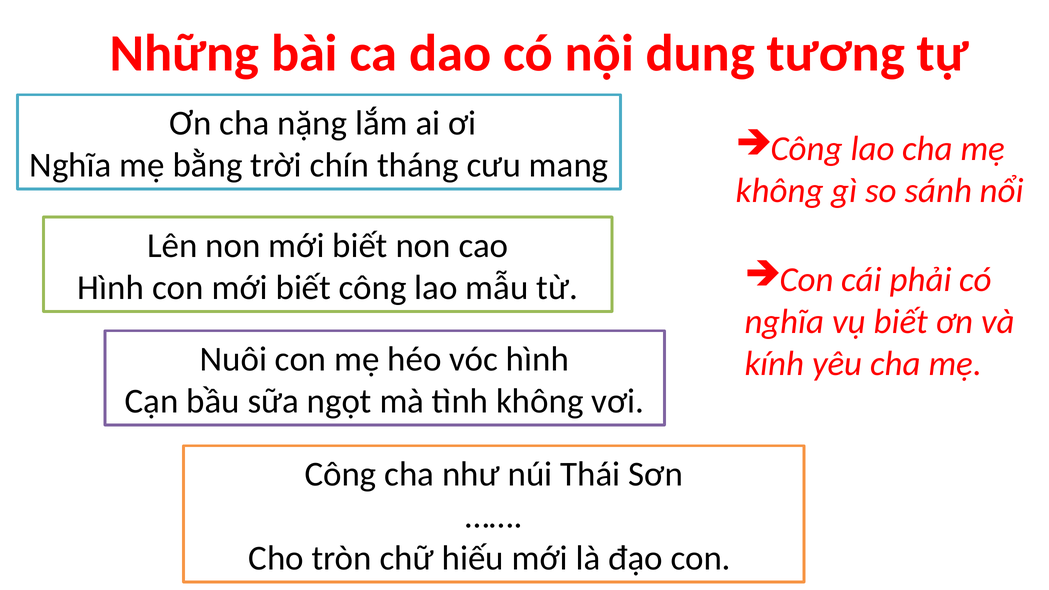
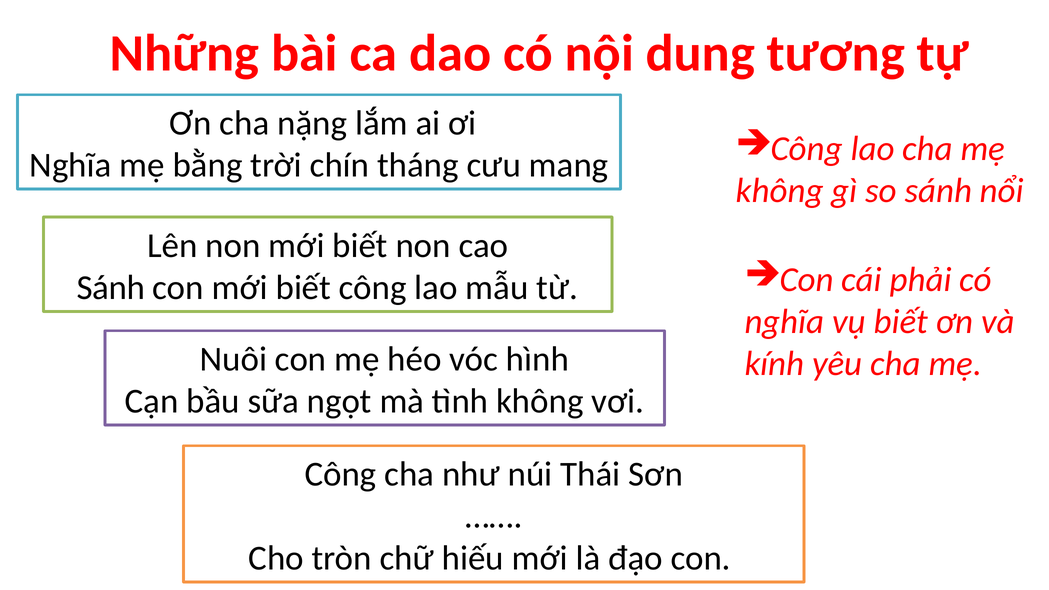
Hình at (111, 288): Hình -> Sánh
